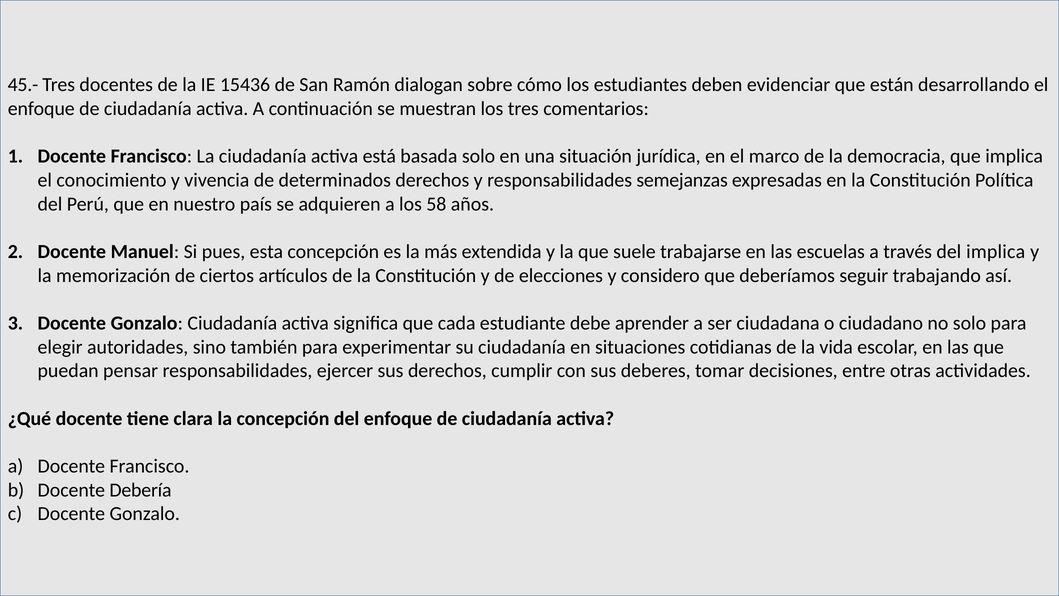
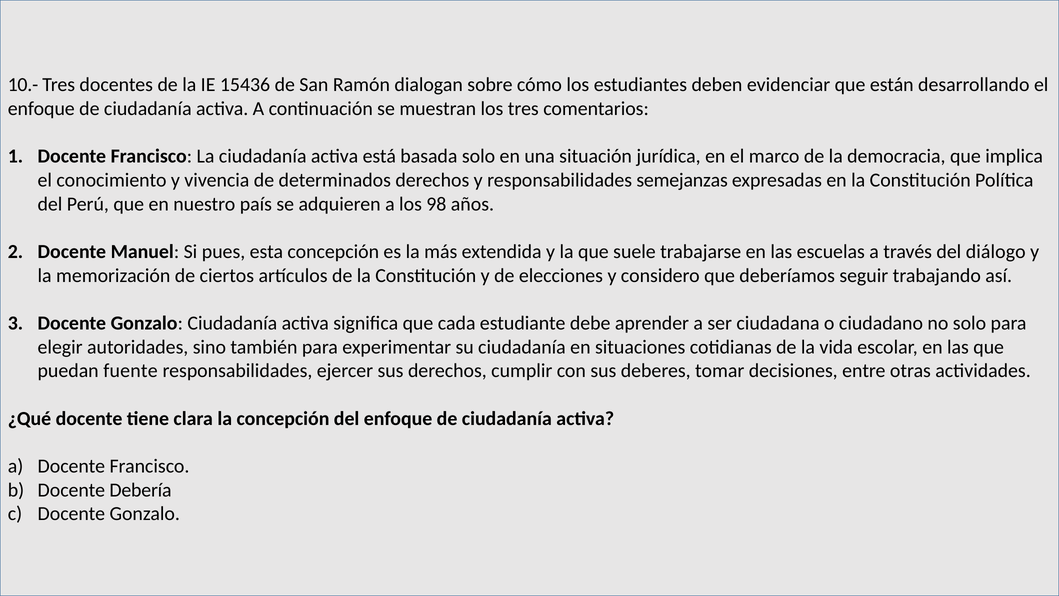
45.-: 45.- -> 10.-
58: 58 -> 98
del implica: implica -> diálogo
pensar: pensar -> fuente
